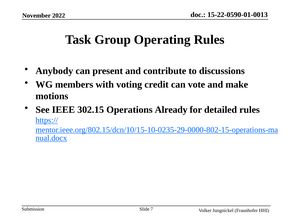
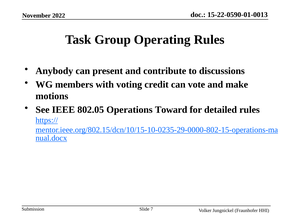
302.15: 302.15 -> 802.05
Already: Already -> Toward
